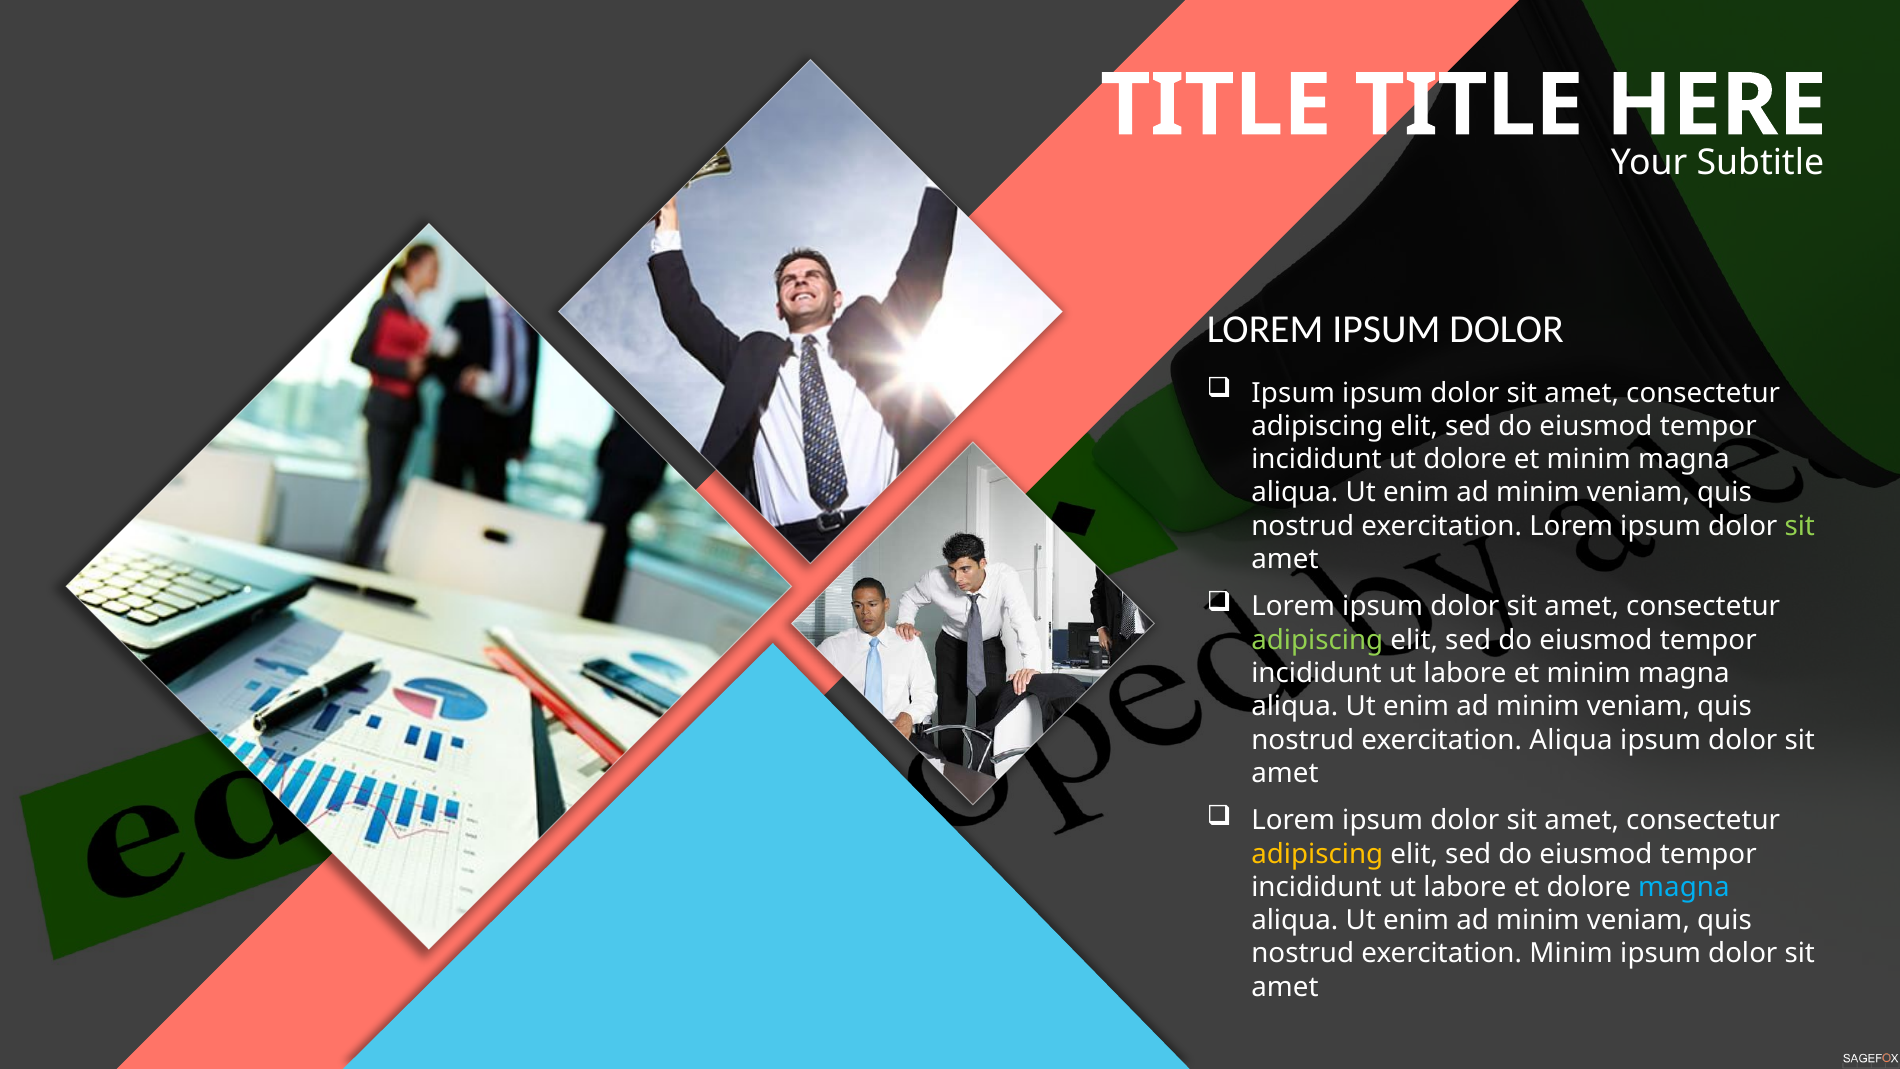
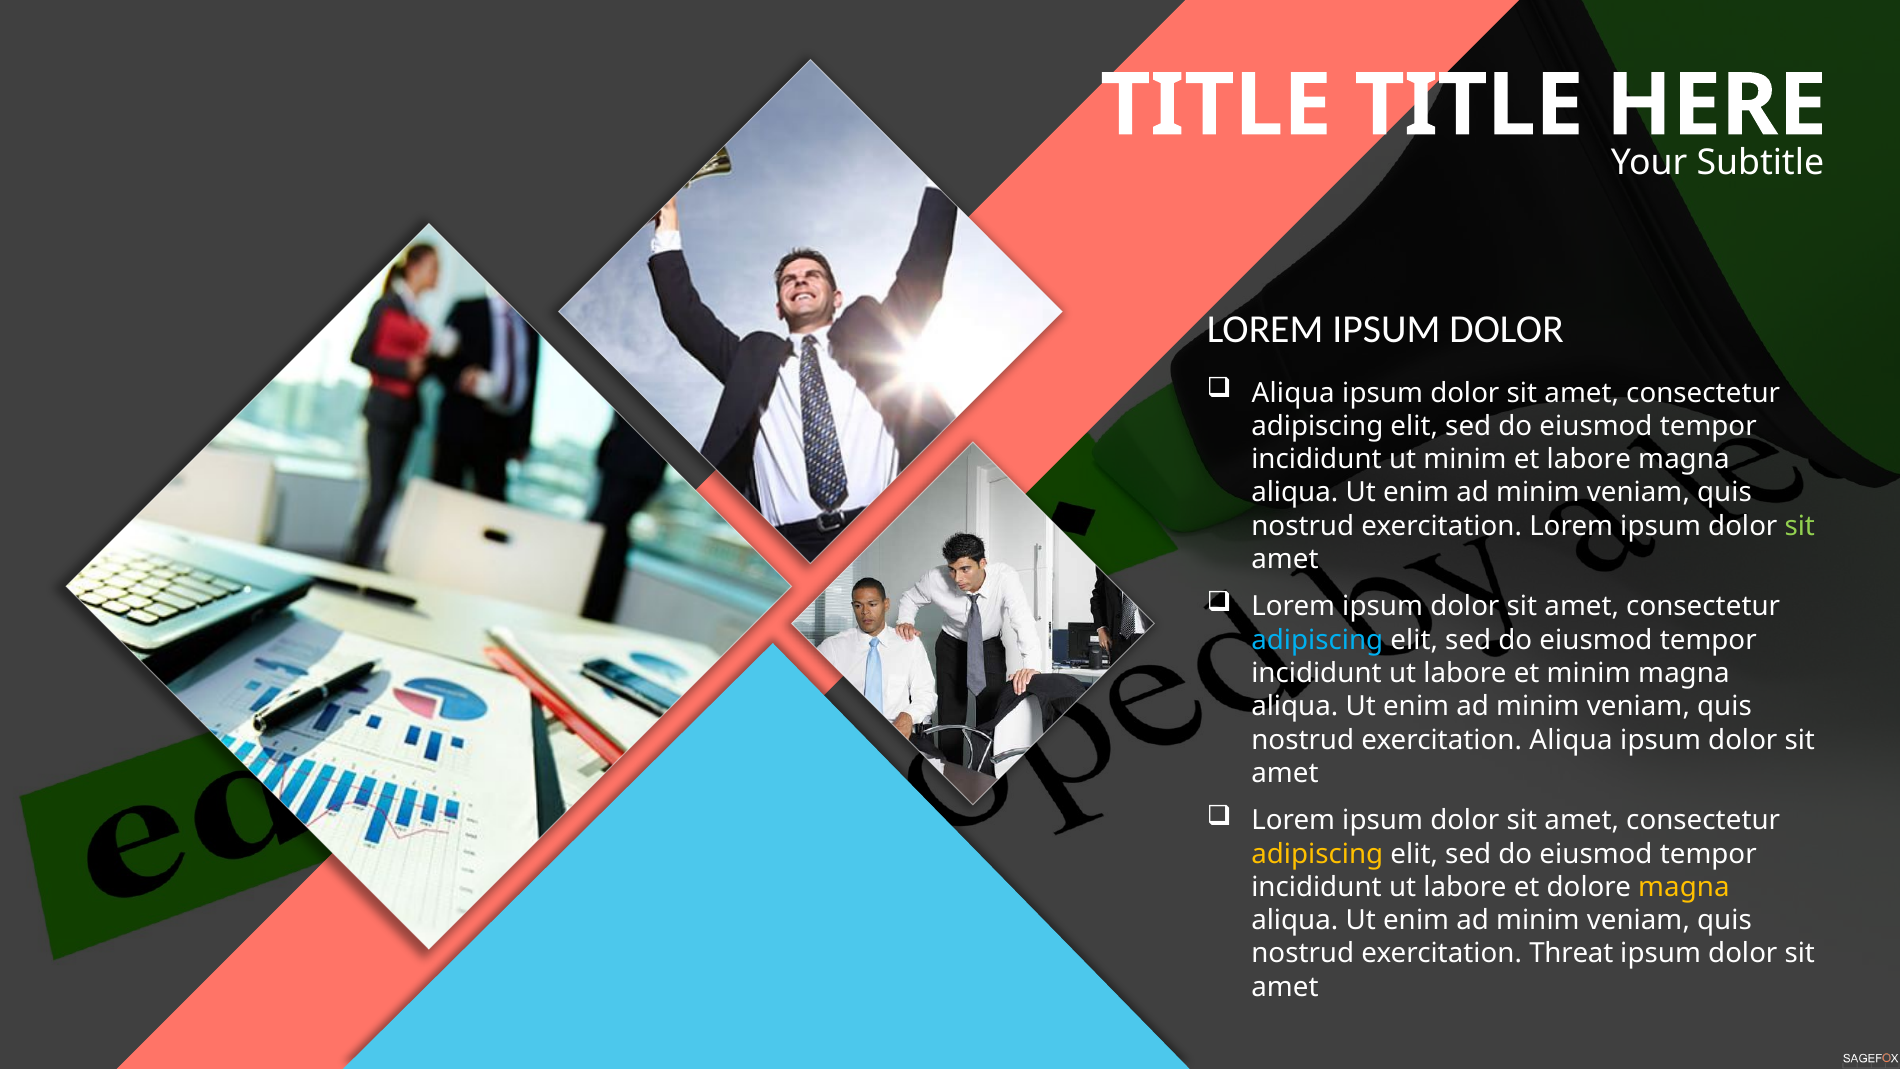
Ipsum at (1293, 393): Ipsum -> Aliqua
ut dolore: dolore -> minim
minim at (1589, 459): minim -> labore
adipiscing at (1317, 640) colour: light green -> light blue
magna at (1684, 887) colour: light blue -> yellow
exercitation Minim: Minim -> Threat
